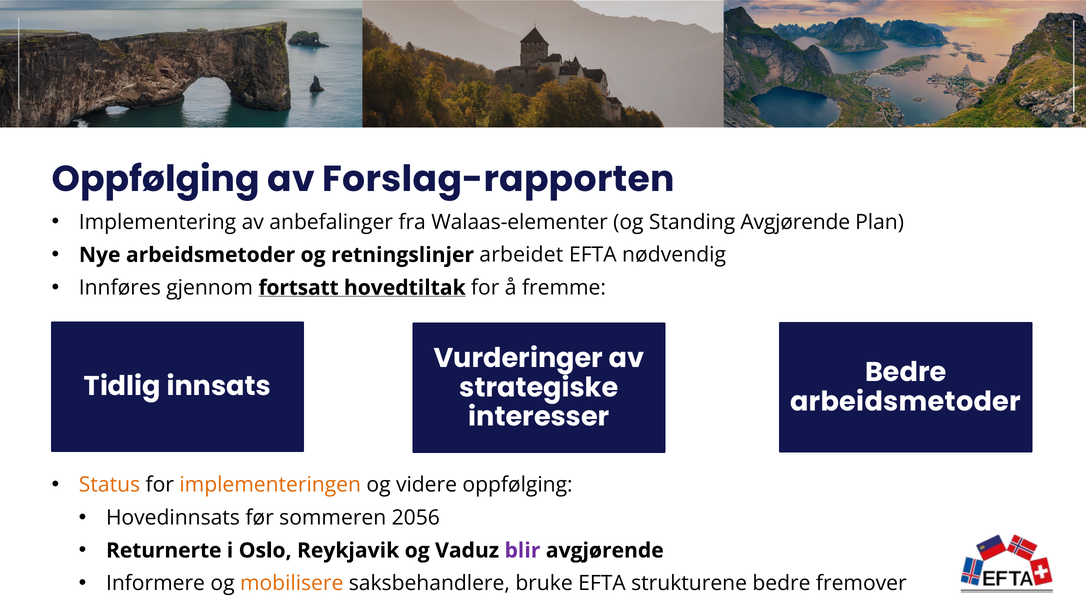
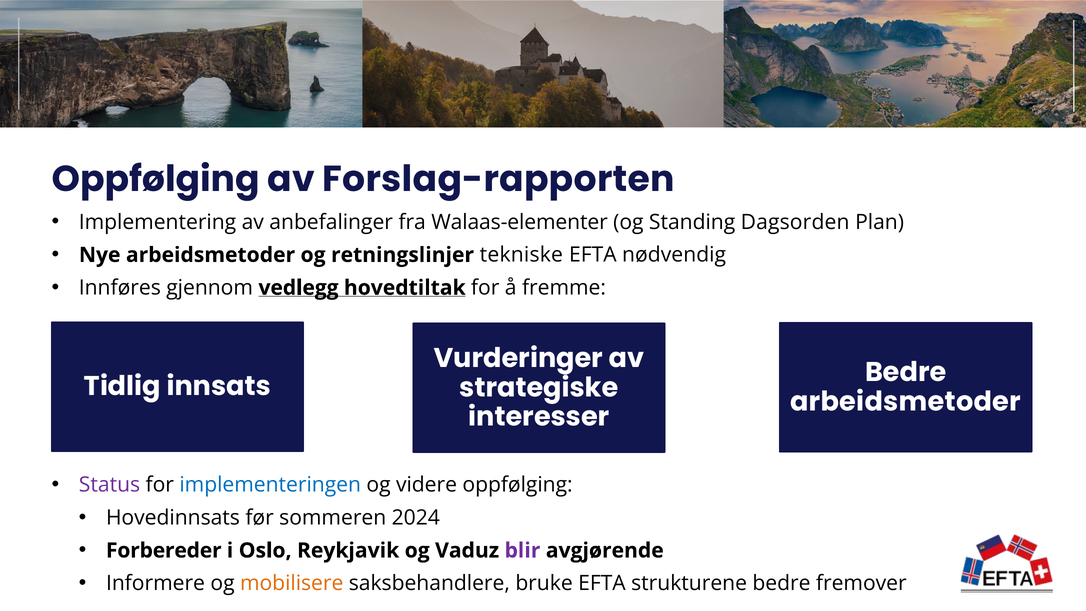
Standing Avgjørende: Avgjørende -> Dagsorden
arbeidet: arbeidet -> tekniske
fortsatt: fortsatt -> vedlegg
Status colour: orange -> purple
implementeringen colour: orange -> blue
2056: 2056 -> 2024
Returnerte: Returnerte -> Forbereder
